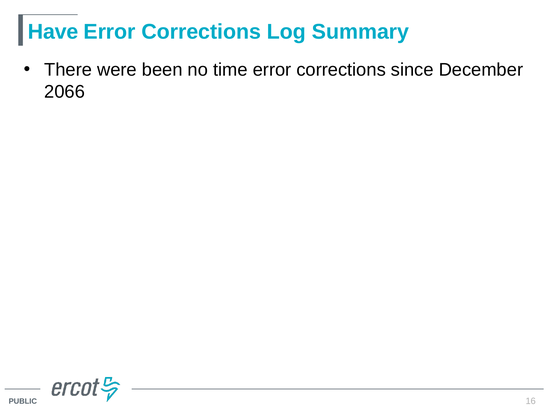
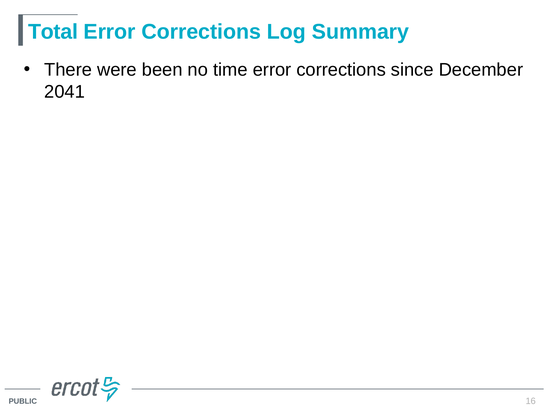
Have: Have -> Total
2066: 2066 -> 2041
